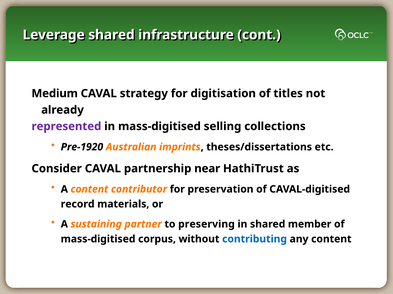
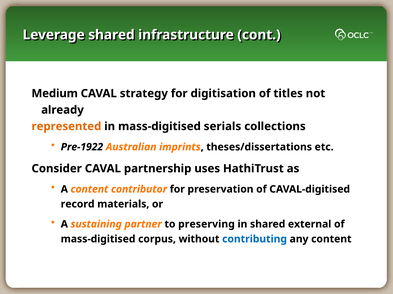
represented colour: purple -> orange
selling: selling -> serials
Pre-1920: Pre-1920 -> Pre-1922
near: near -> uses
member: member -> external
